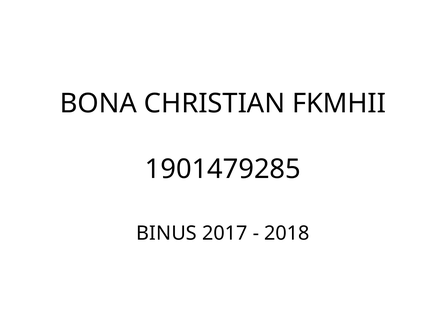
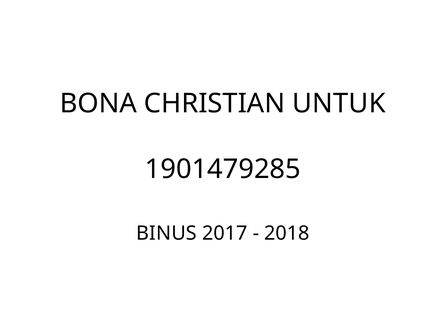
FKMHII: FKMHII -> UNTUK
